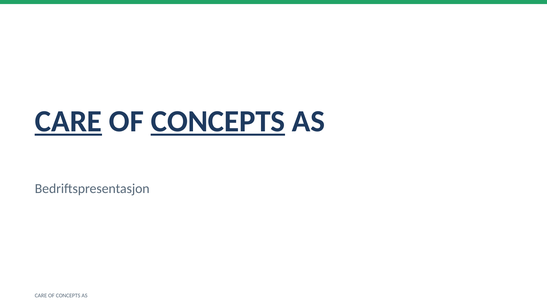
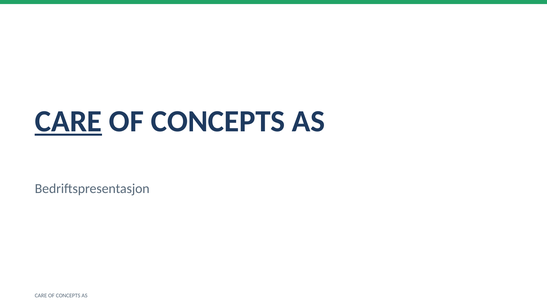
CONCEPTS at (218, 121) underline: present -> none
